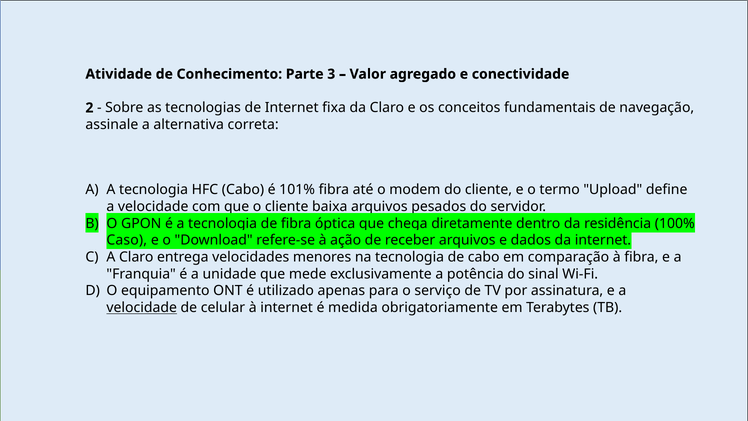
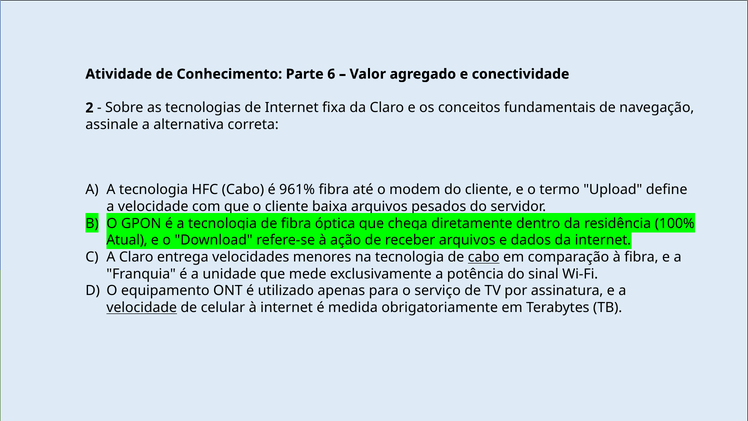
3: 3 -> 6
101%: 101% -> 961%
Caso: Caso -> Atual
cabo at (484, 257) underline: none -> present
